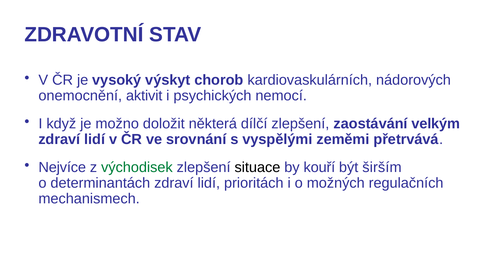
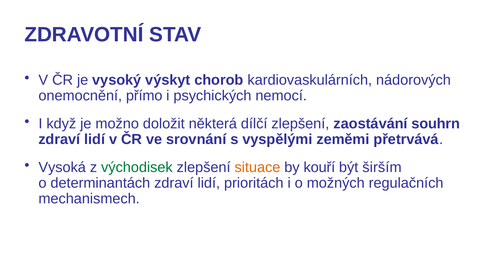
aktivit: aktivit -> přímo
velkým: velkým -> souhrn
Nejvíce: Nejvíce -> Vysoká
situace colour: black -> orange
